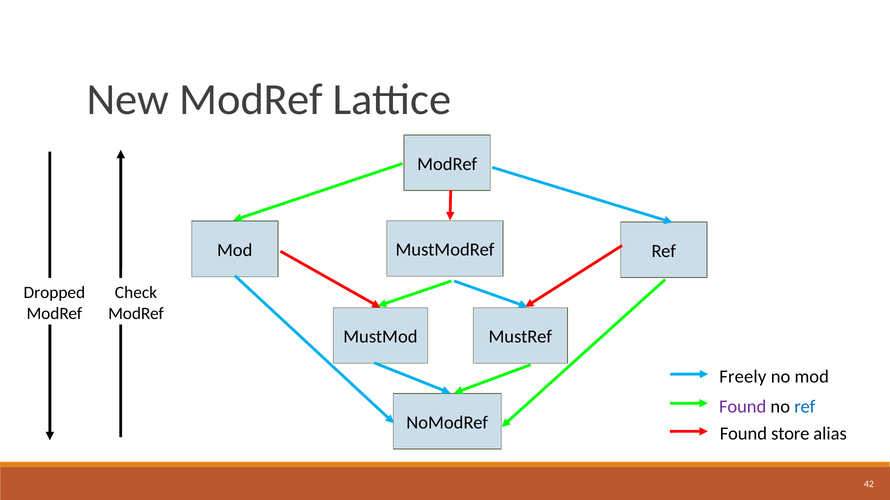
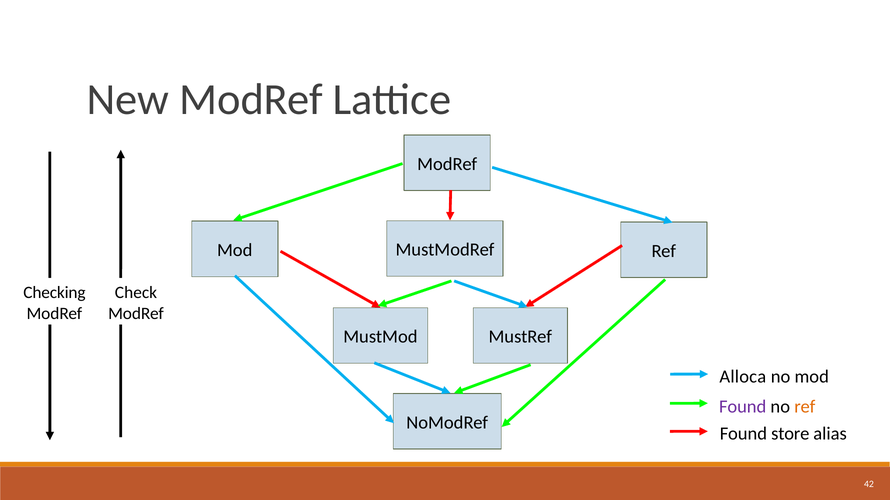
Dropped: Dropped -> Checking
Freely: Freely -> Alloca
ref at (805, 407) colour: blue -> orange
